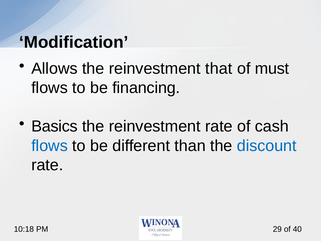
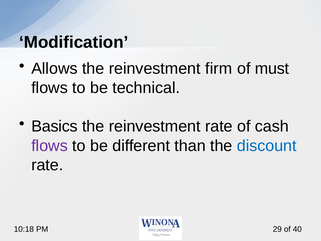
that: that -> firm
financing: financing -> technical
flows at (50, 146) colour: blue -> purple
